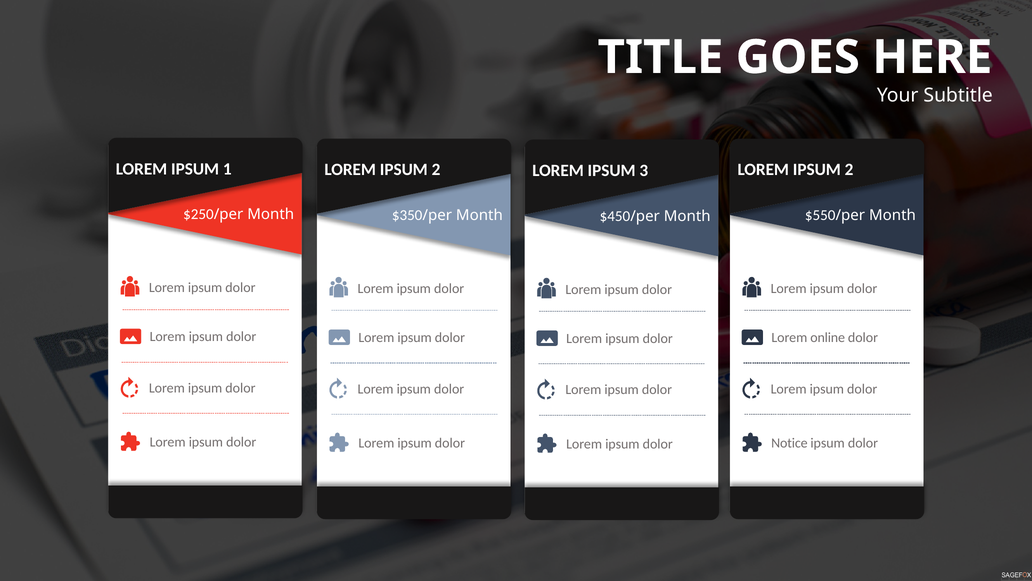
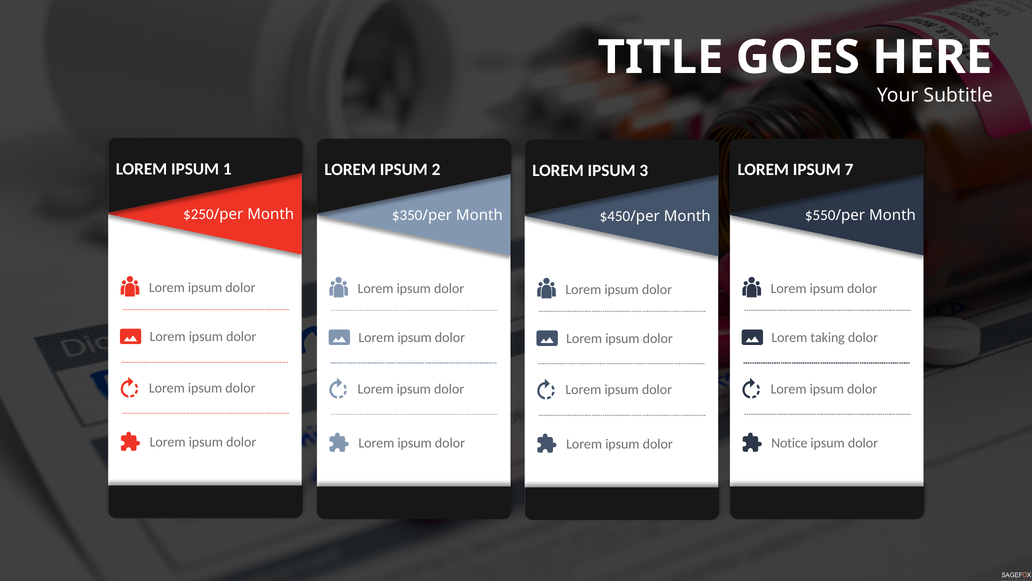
2 at (849, 170): 2 -> 7
online: online -> taking
